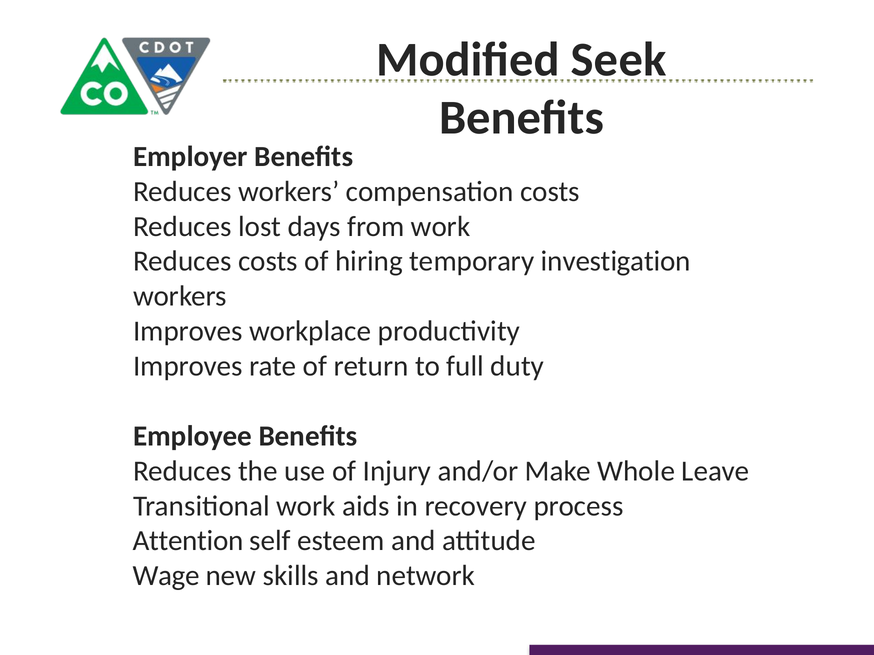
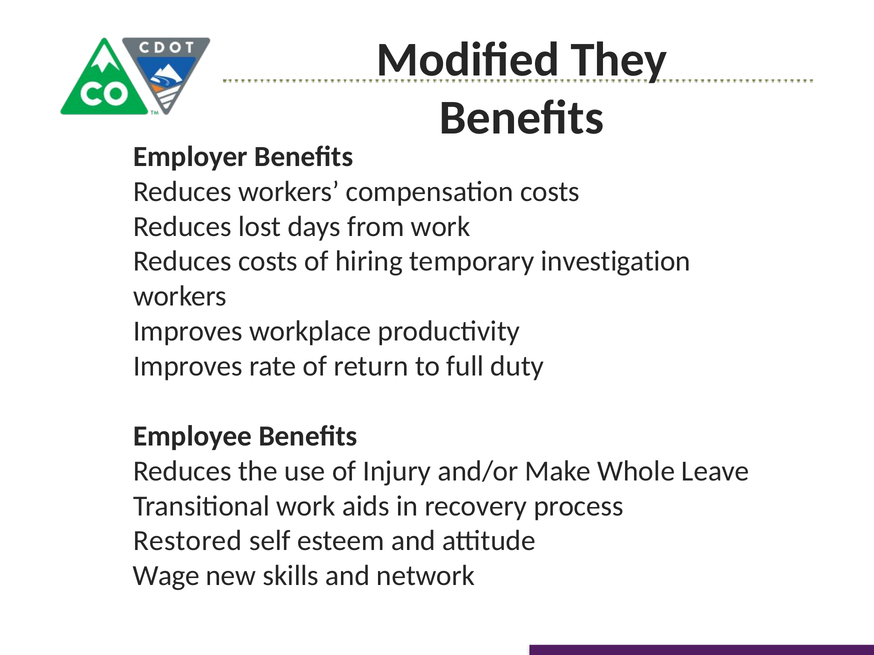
Seek: Seek -> They
Attention: Attention -> Restored
